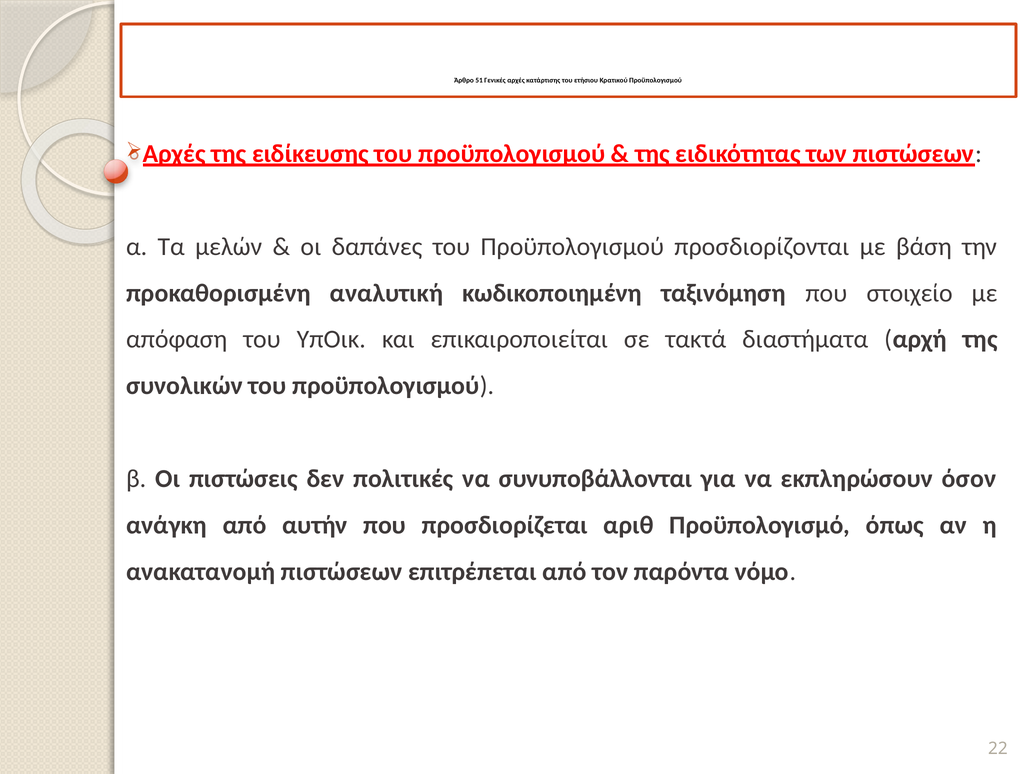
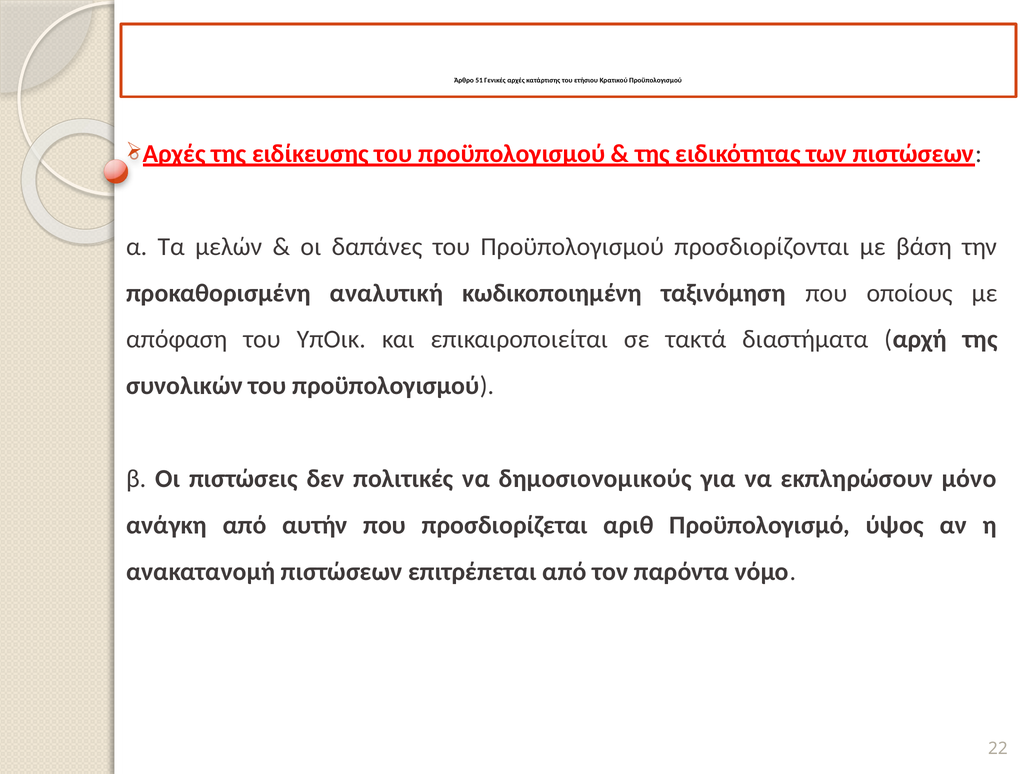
στοιχείο: στοιχείο -> οποίους
συνυποβάλλονται: συνυποβάλλονται -> δημοσιονομικούς
όσον: όσον -> μόνο
όπως: όπως -> ύψος
